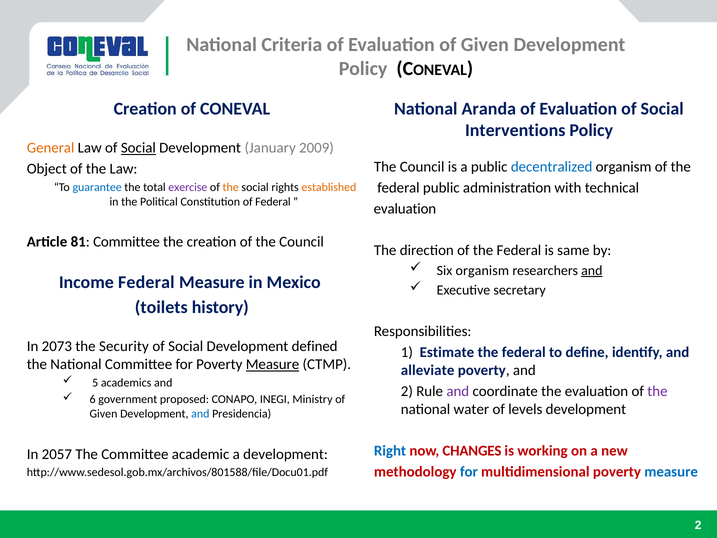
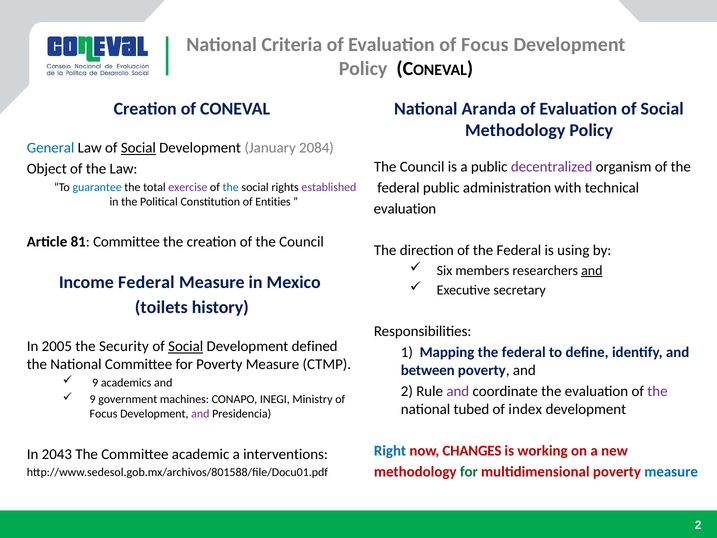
Evaluation of Given: Given -> Focus
Interventions at (515, 130): Interventions -> Methodology
General colour: orange -> blue
2009: 2009 -> 2084
decentralized colour: blue -> purple
the at (231, 187) colour: orange -> blue
established colour: orange -> purple
of Federal: Federal -> Entities
same: same -> using
Six organism: organism -> members
2073: 2073 -> 2005
Social at (186, 346) underline: none -> present
Estimate: Estimate -> Mapping
Measure at (272, 364) underline: present -> none
alleviate: alleviate -> between
5 at (95, 383): 5 -> 9
6 at (93, 399): 6 -> 9
proposed: proposed -> machines
water: water -> tubed
levels: levels -> index
Given at (104, 414): Given -> Focus
and at (200, 414) colour: blue -> purple
2057: 2057 -> 2043
a development: development -> interventions
for at (469, 472) colour: blue -> green
